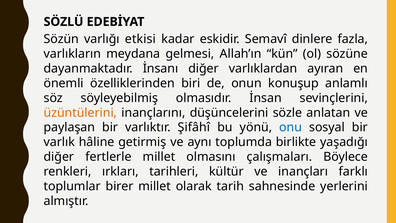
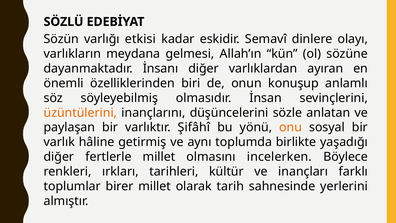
fazla: fazla -> olayı
onu colour: blue -> orange
çalışmaları: çalışmaları -> incelerken
